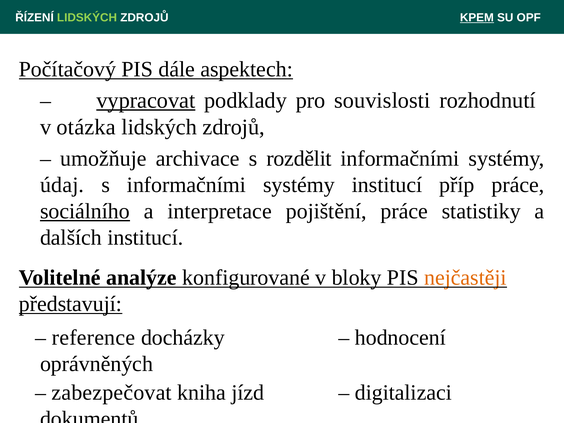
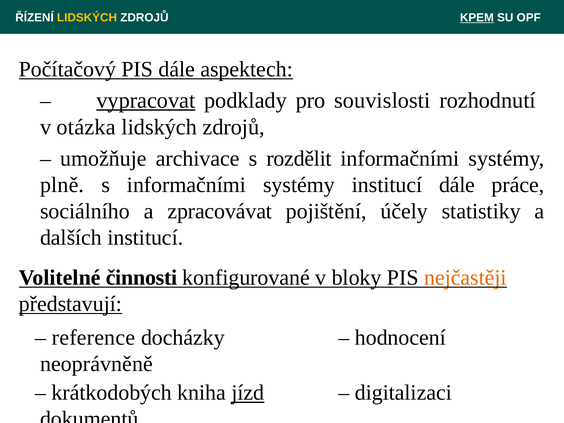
LIDSKÝCH at (87, 18) colour: light green -> yellow
údaj: údaj -> plně
institucí příp: příp -> dále
sociálního underline: present -> none
interpretace: interpretace -> zpracovávat
pojištění práce: práce -> účely
analýze: analýze -> činnosti
oprávněných: oprávněných -> neoprávněně
zabezpečovat: zabezpečovat -> krátkodobých
jízd underline: none -> present
